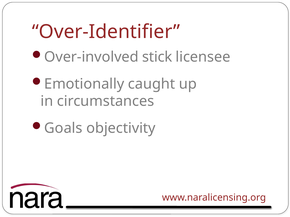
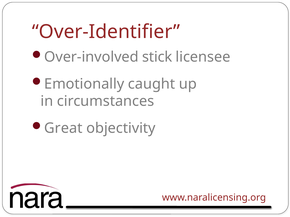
Goals: Goals -> Great
